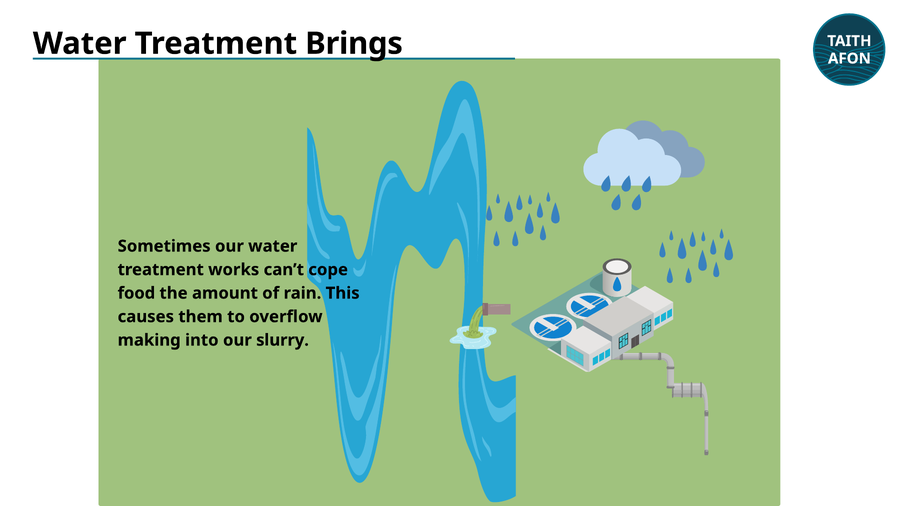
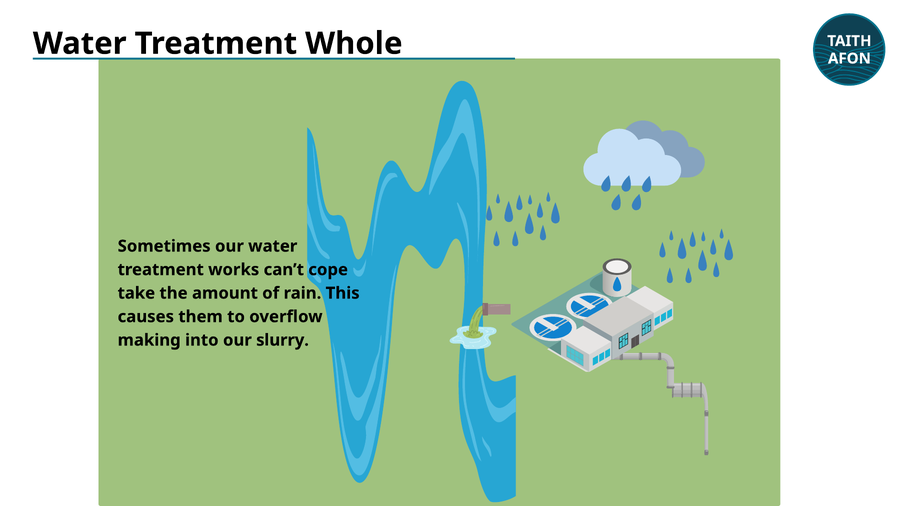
Brings: Brings -> Whole
food: food -> take
